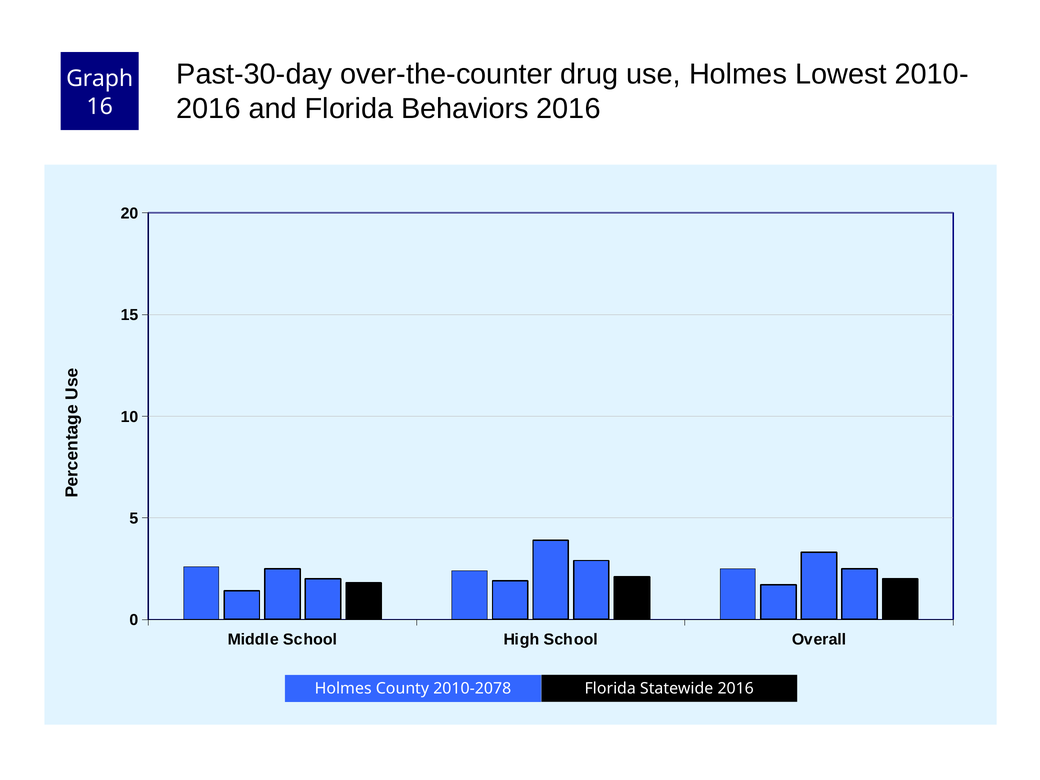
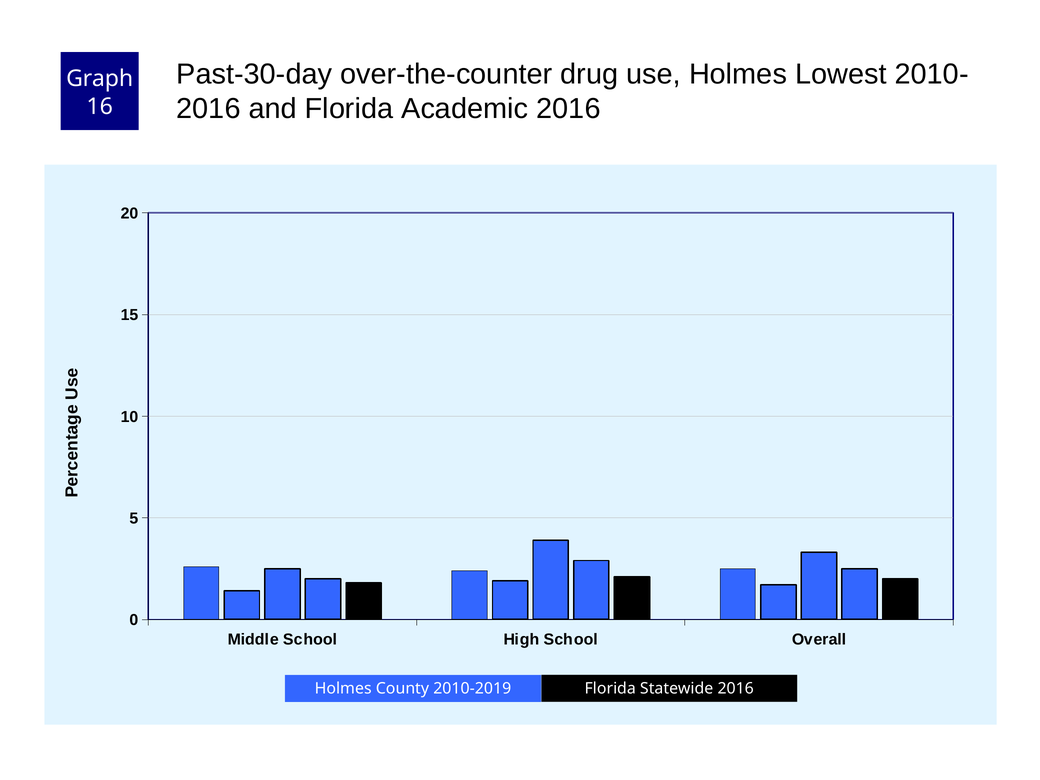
Behaviors: Behaviors -> Academic
2010-2078: 2010-2078 -> 2010-2019
